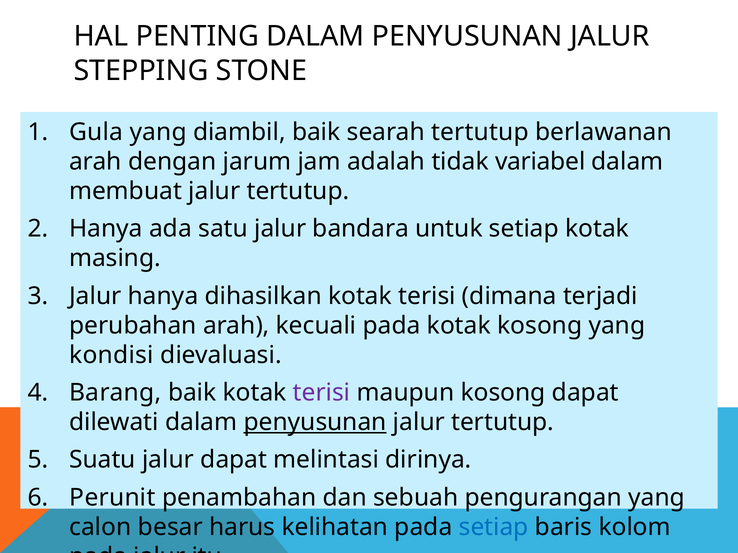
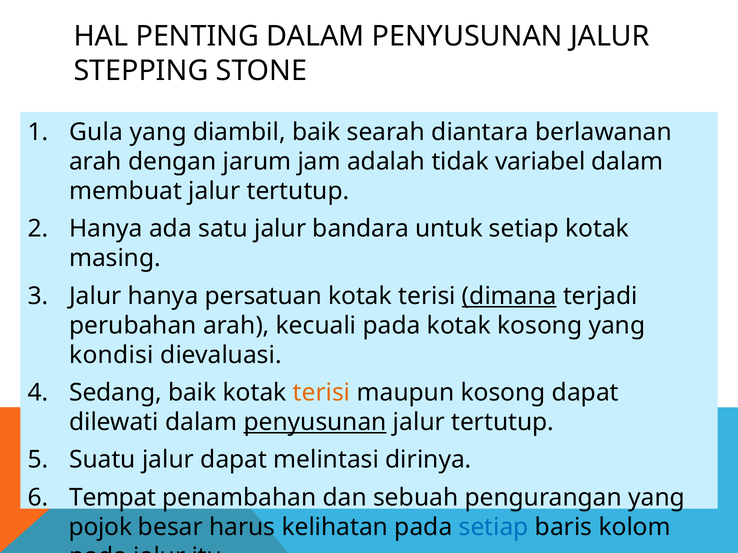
searah tertutup: tertutup -> diantara
dihasilkan: dihasilkan -> persatuan
dimana underline: none -> present
Barang: Barang -> Sedang
terisi at (322, 393) colour: purple -> orange
Perunit: Perunit -> Tempat
calon: calon -> pojok
